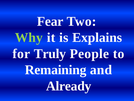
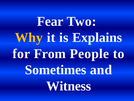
Why colour: light green -> yellow
Truly: Truly -> From
Remaining: Remaining -> Sometimes
Already: Already -> Witness
